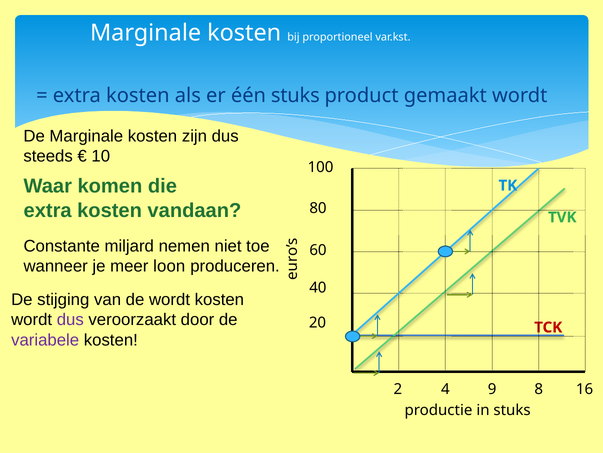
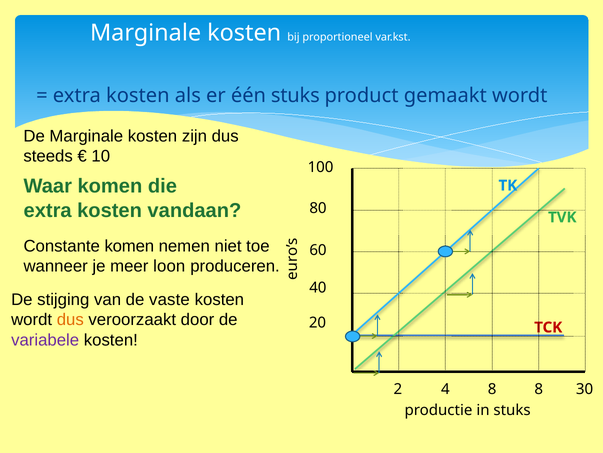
Constante miljard: miljard -> komen
de wordt: wordt -> vaste
dus at (70, 319) colour: purple -> orange
4 9: 9 -> 8
16: 16 -> 30
